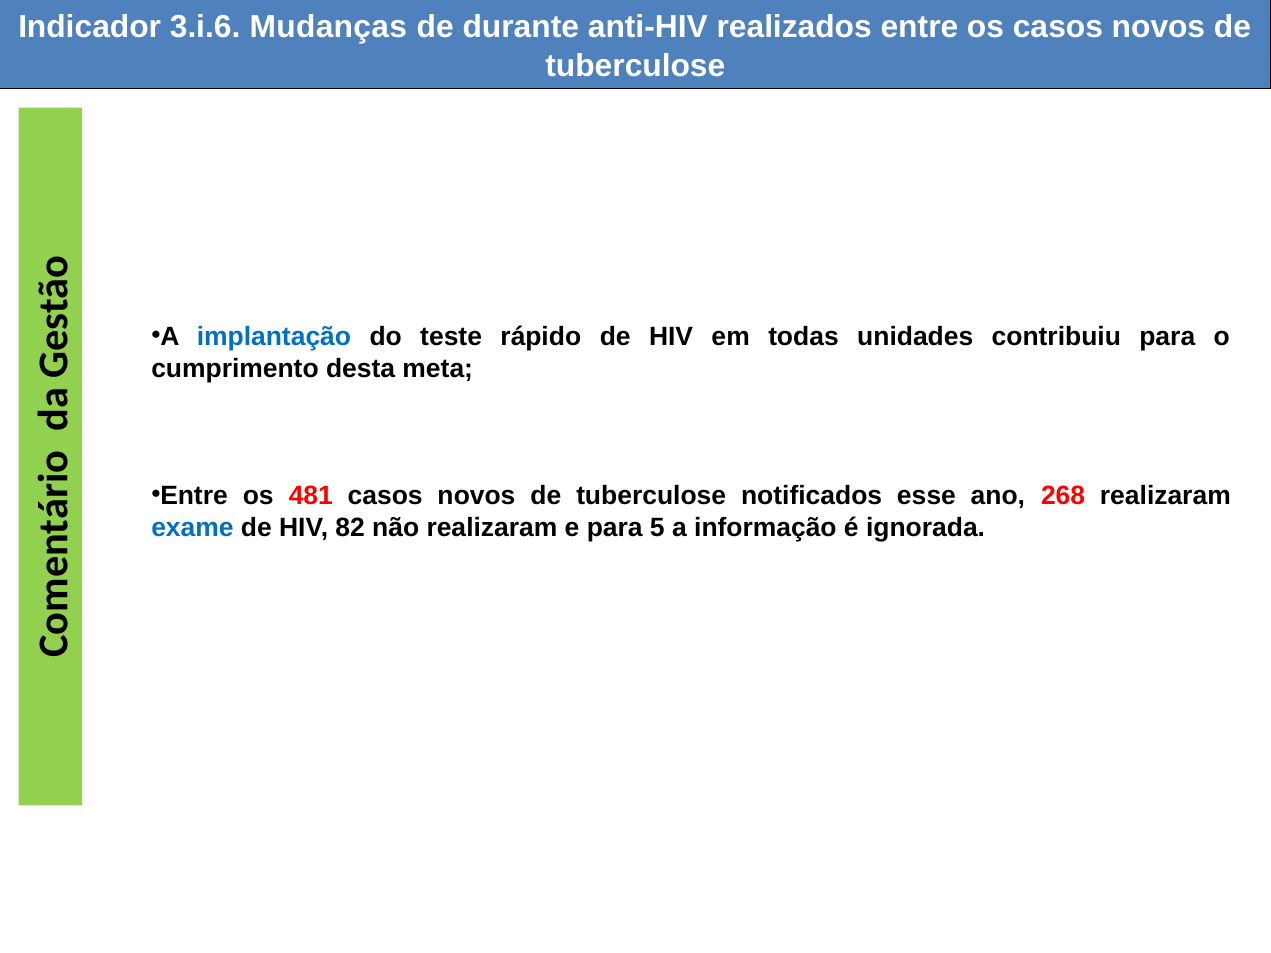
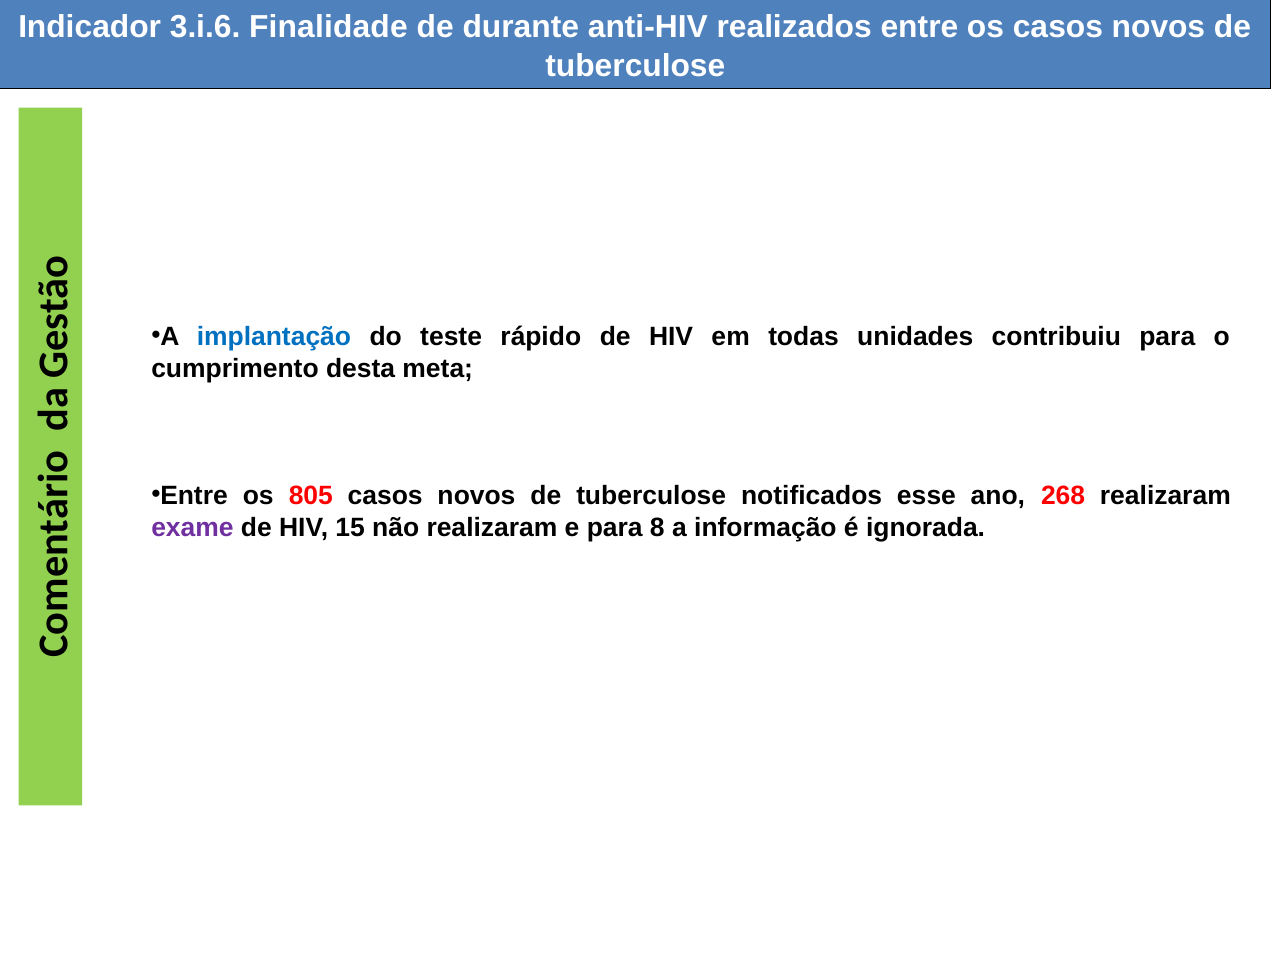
Mudanças: Mudanças -> Finalidade
481: 481 -> 805
exame colour: blue -> purple
82: 82 -> 15
5: 5 -> 8
